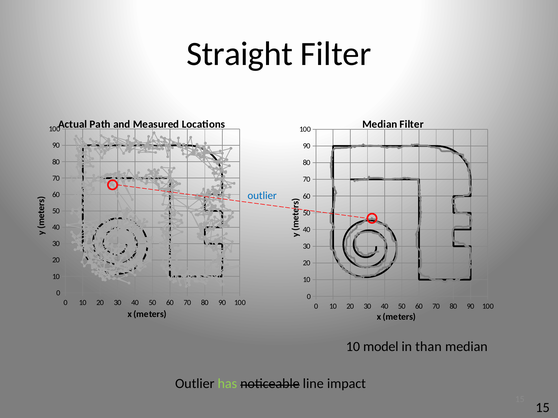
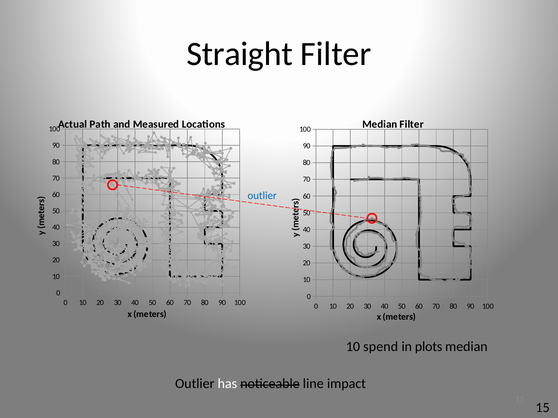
model: model -> spend
than: than -> plots
has colour: light green -> white
